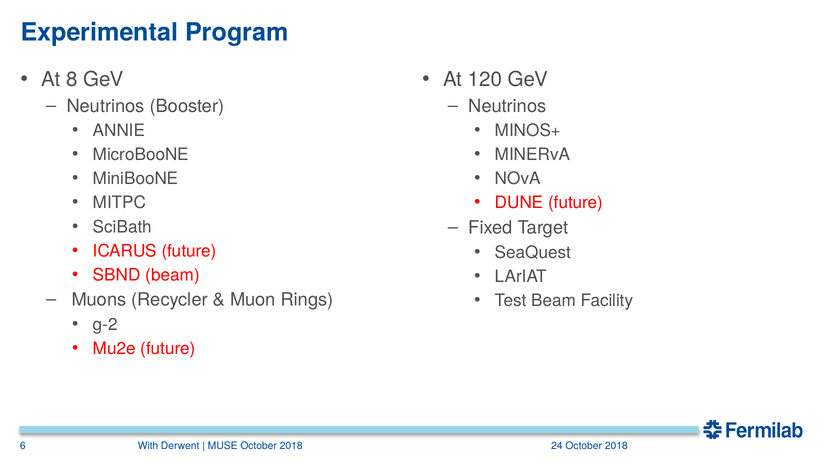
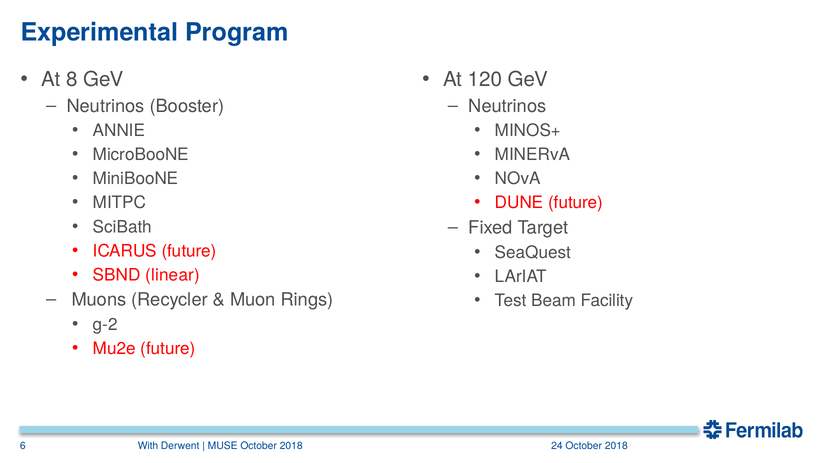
SBND beam: beam -> linear
